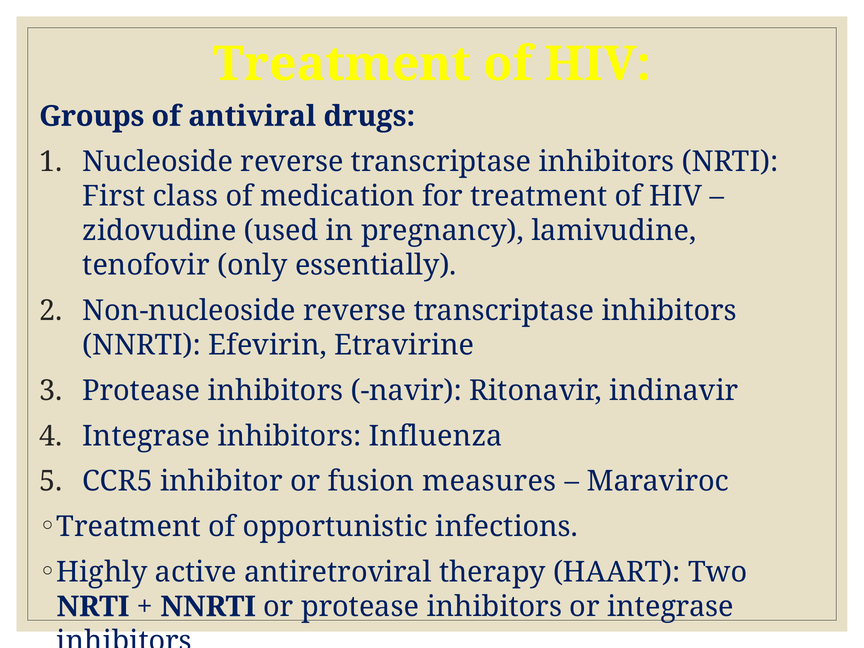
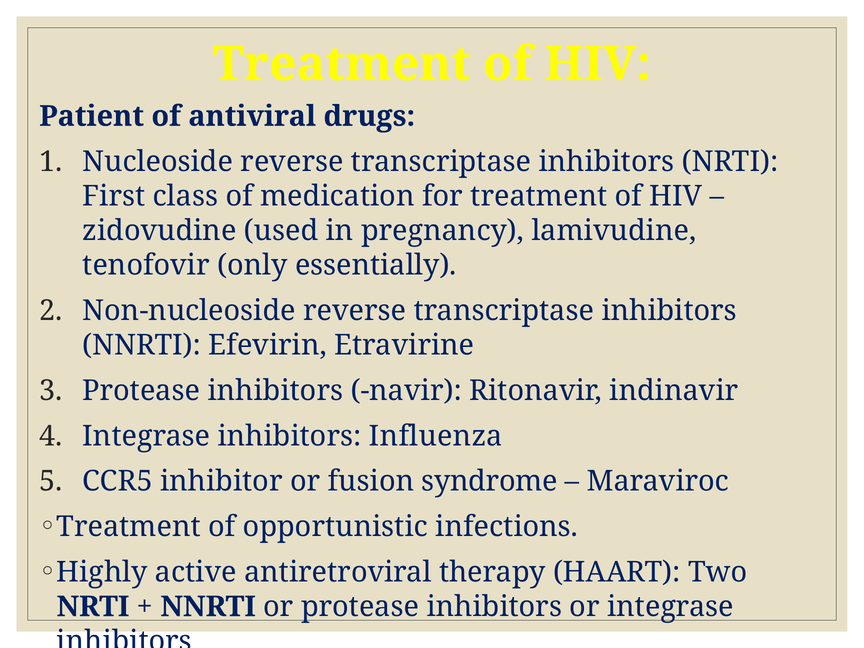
Groups: Groups -> Patient
measures: measures -> syndrome
